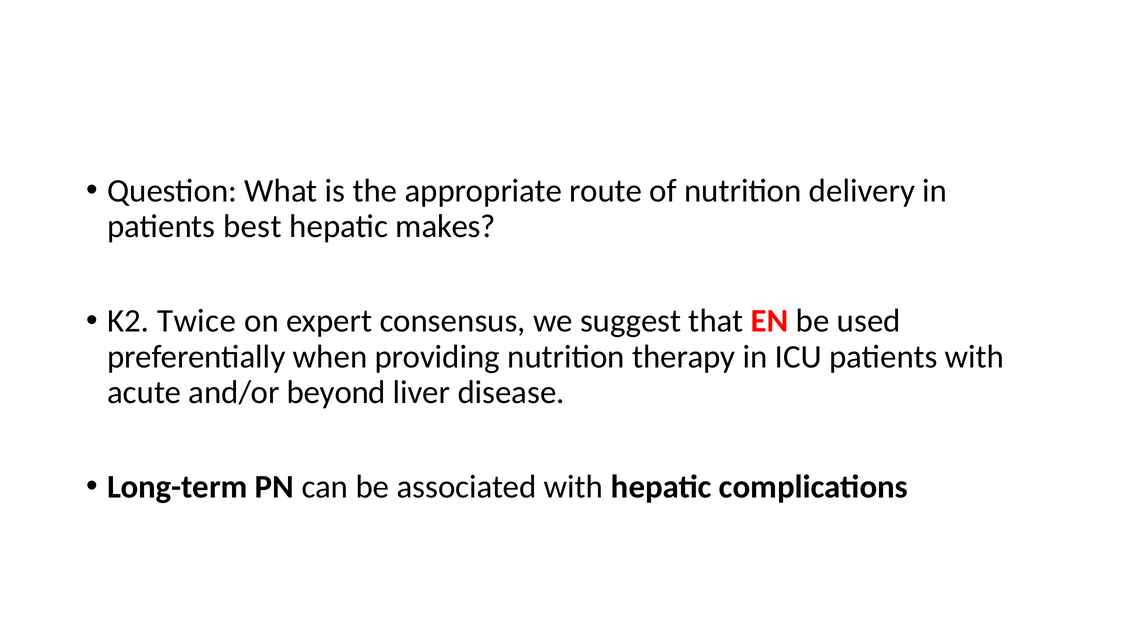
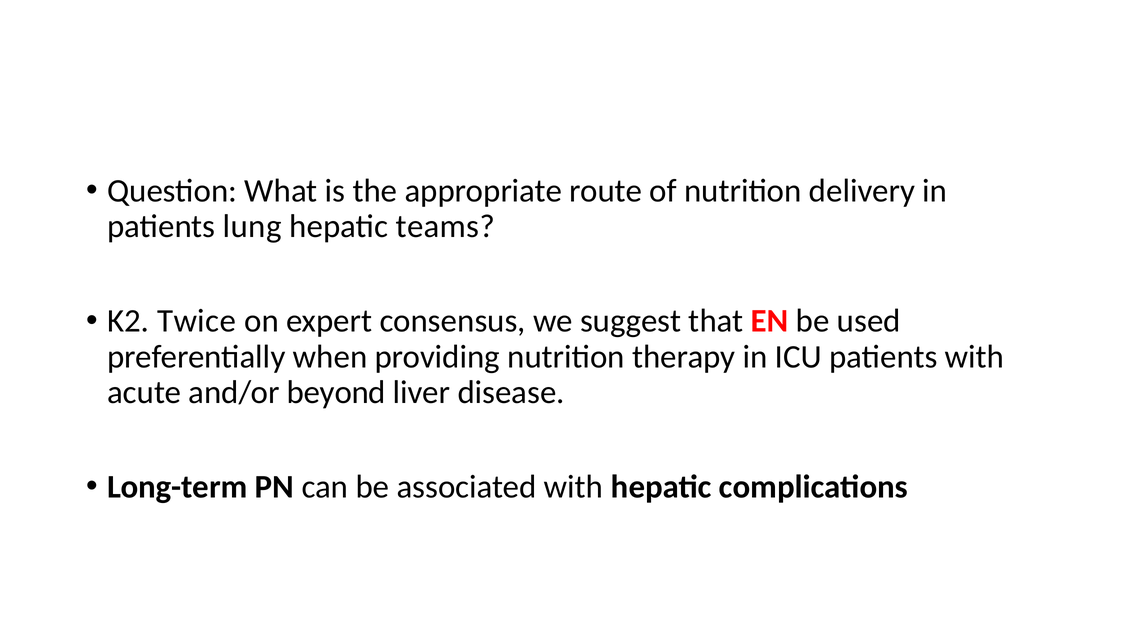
best: best -> lung
makes: makes -> teams
